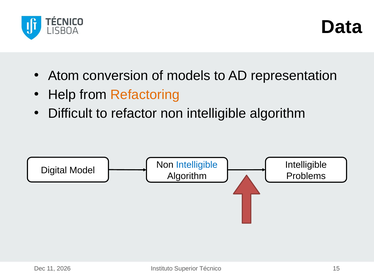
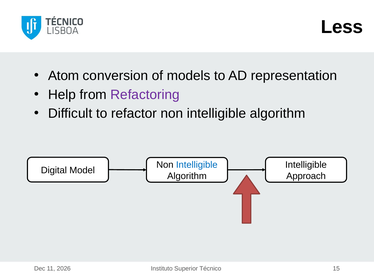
Data: Data -> Less
Refactoring colour: orange -> purple
Problems: Problems -> Approach
